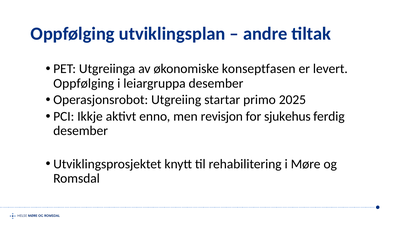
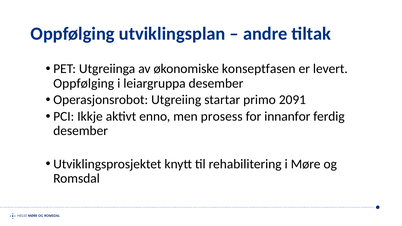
2025: 2025 -> 2091
revisjon: revisjon -> prosess
sjukehus: sjukehus -> innanfor
